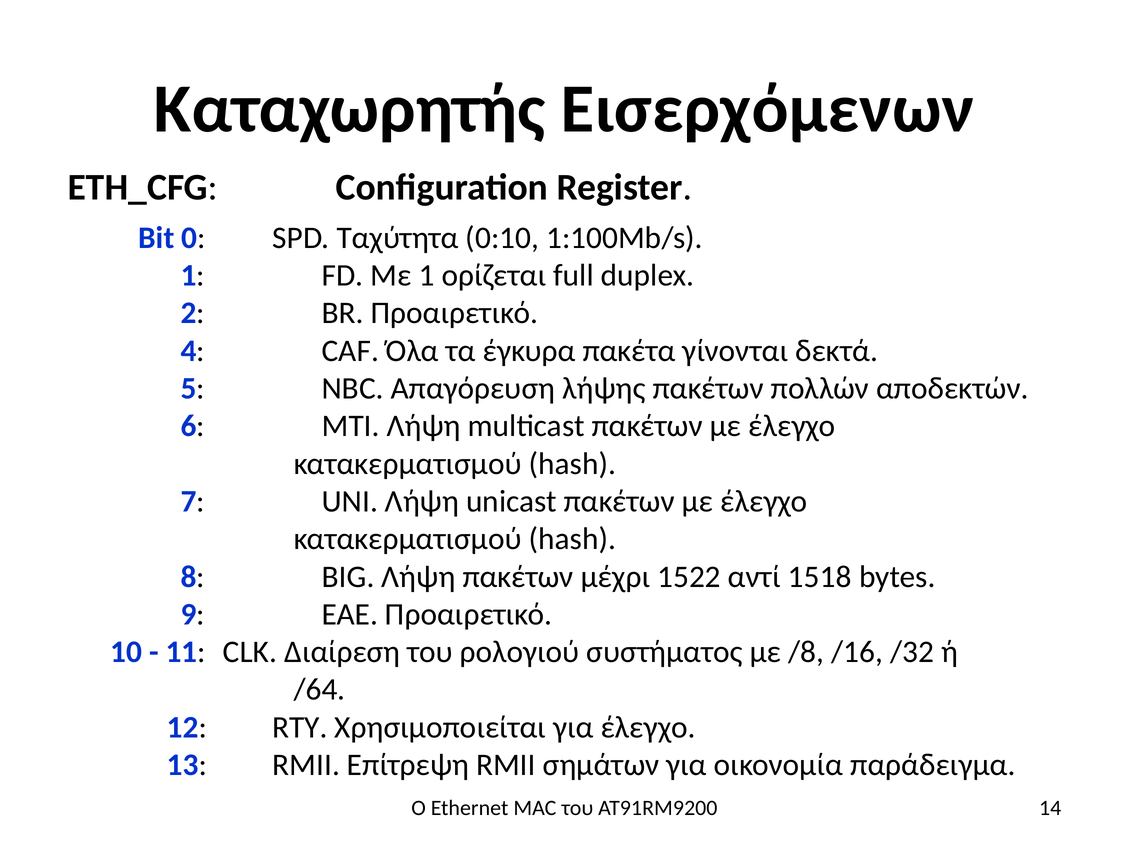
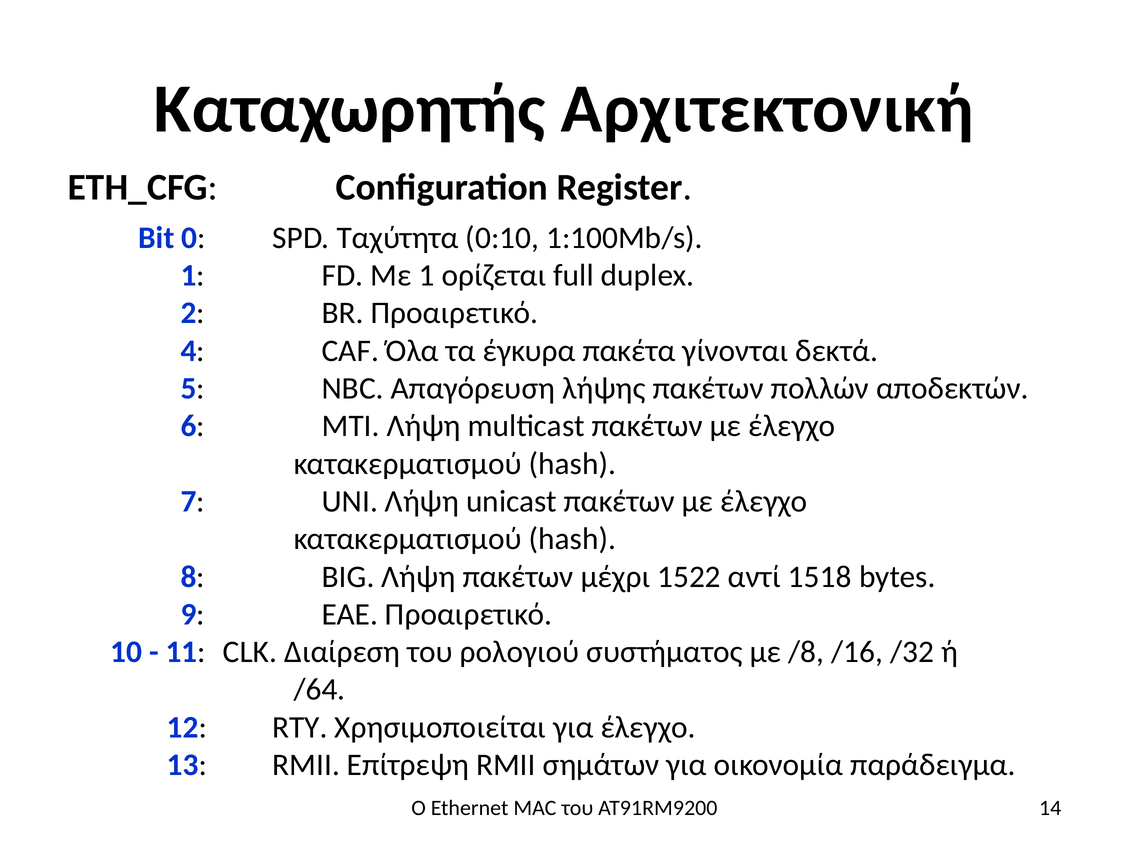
Εισερχόμενων: Εισερχόμενων -> Αρχιτεκτονική
